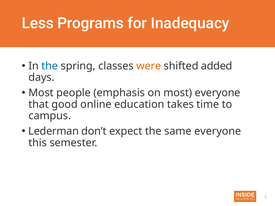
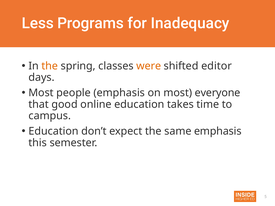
the at (50, 66) colour: blue -> orange
added: added -> editor
Lederman at (54, 131): Lederman -> Education
same everyone: everyone -> emphasis
